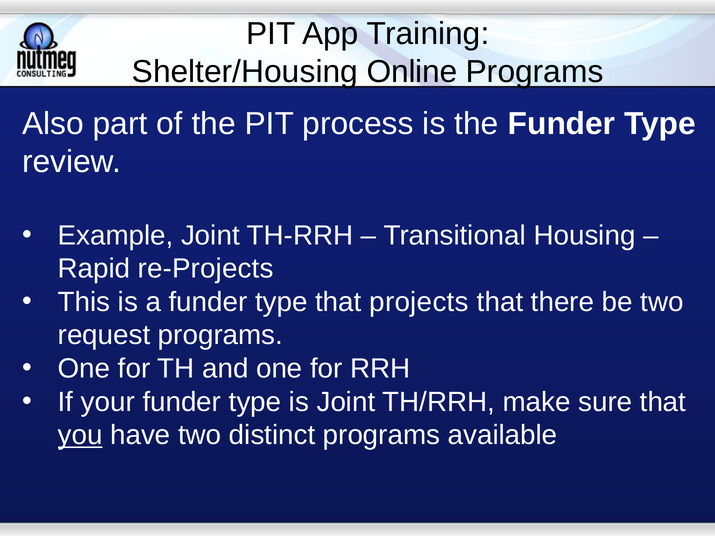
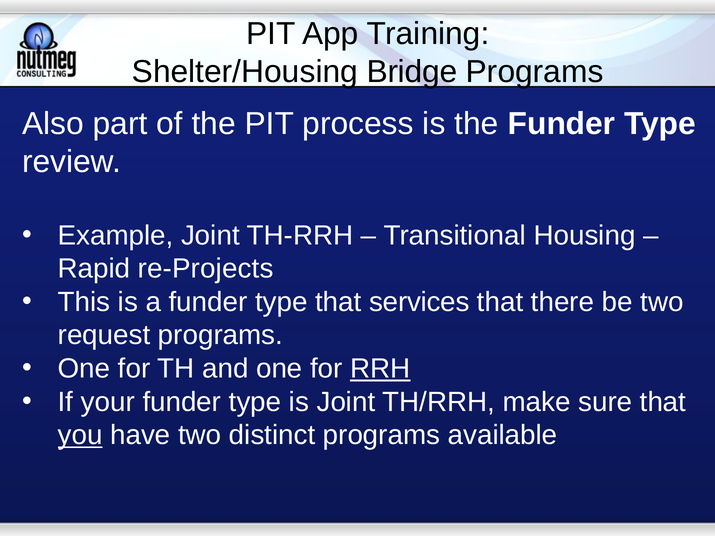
Online: Online -> Bridge
projects: projects -> services
RRH underline: none -> present
